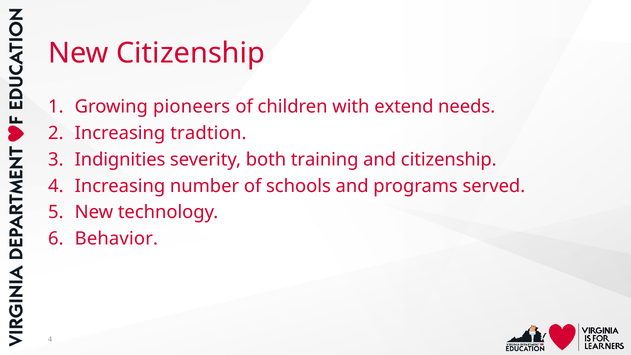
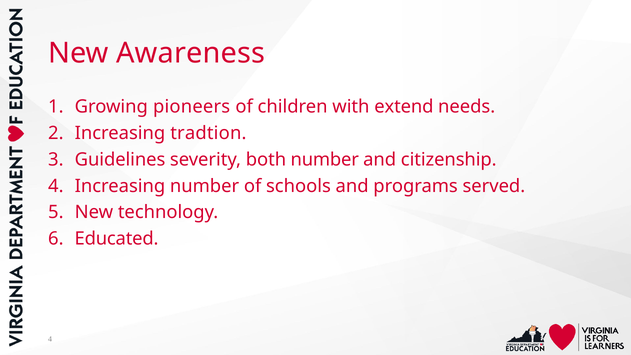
New Citizenship: Citizenship -> Awareness
Indignities: Indignities -> Guidelines
both training: training -> number
Behavior: Behavior -> Educated
